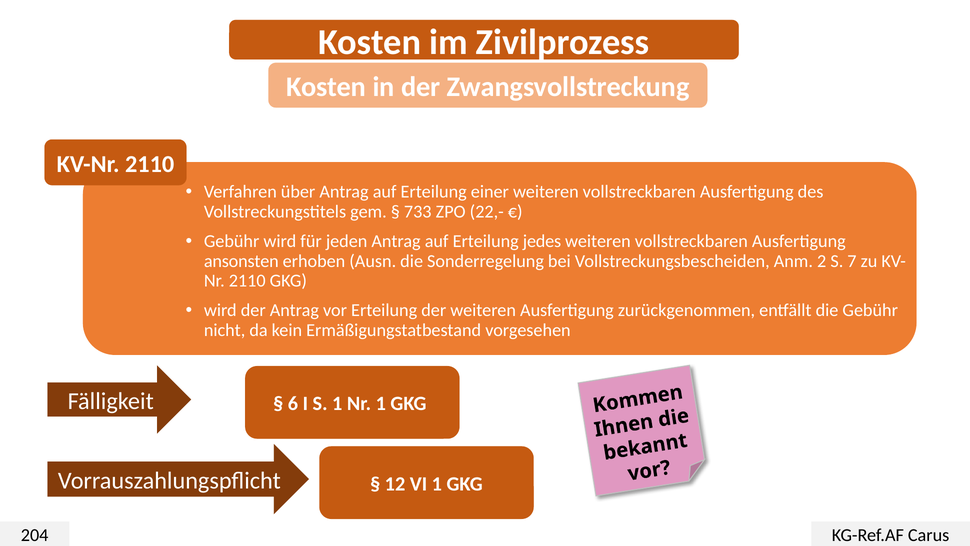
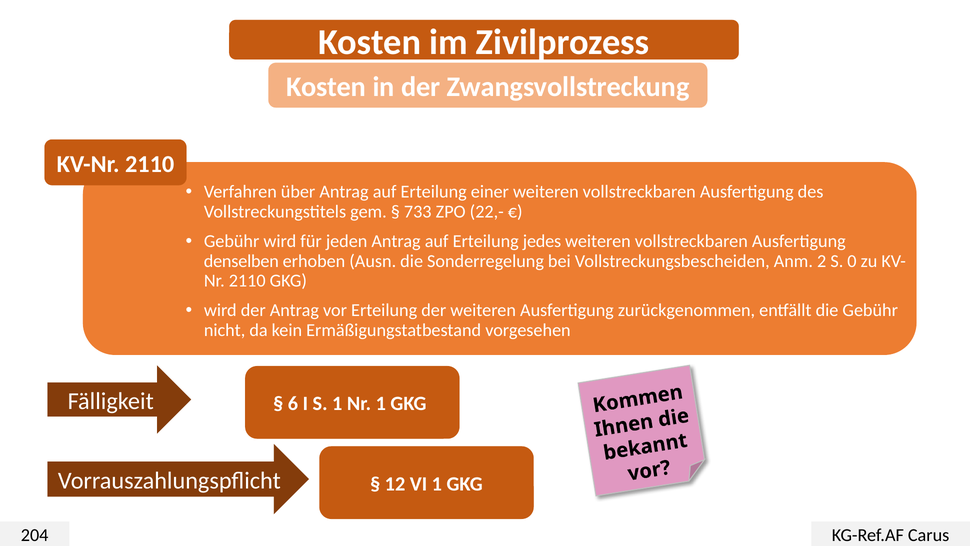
ansonsten: ansonsten -> denselben
7: 7 -> 0
